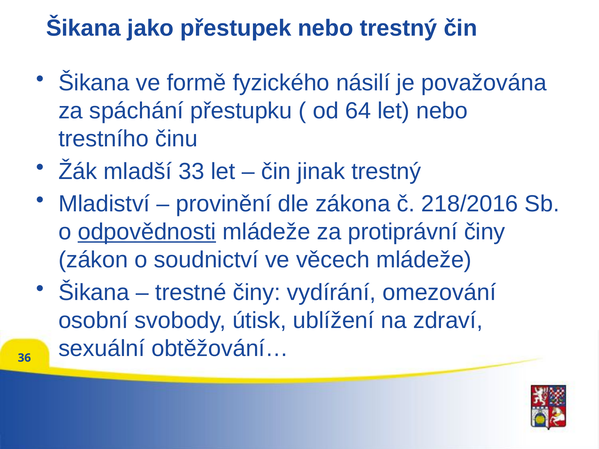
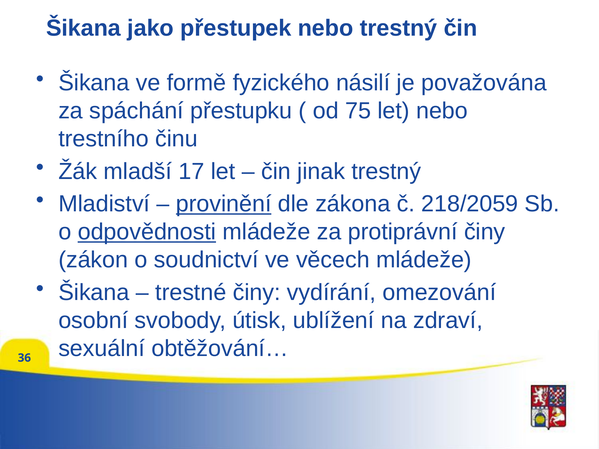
64: 64 -> 75
33: 33 -> 17
provinění underline: none -> present
218/2016: 218/2016 -> 218/2059
